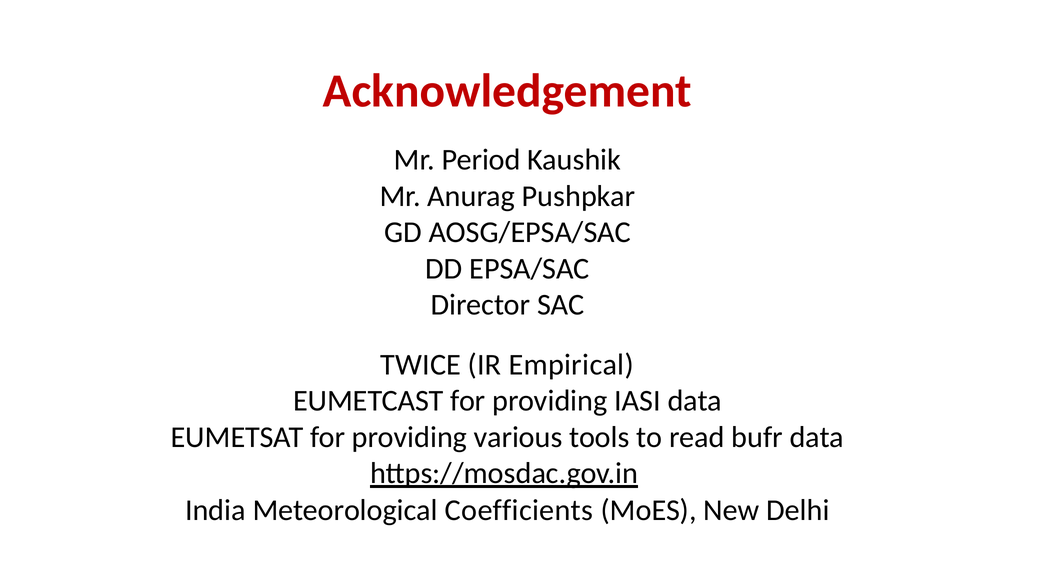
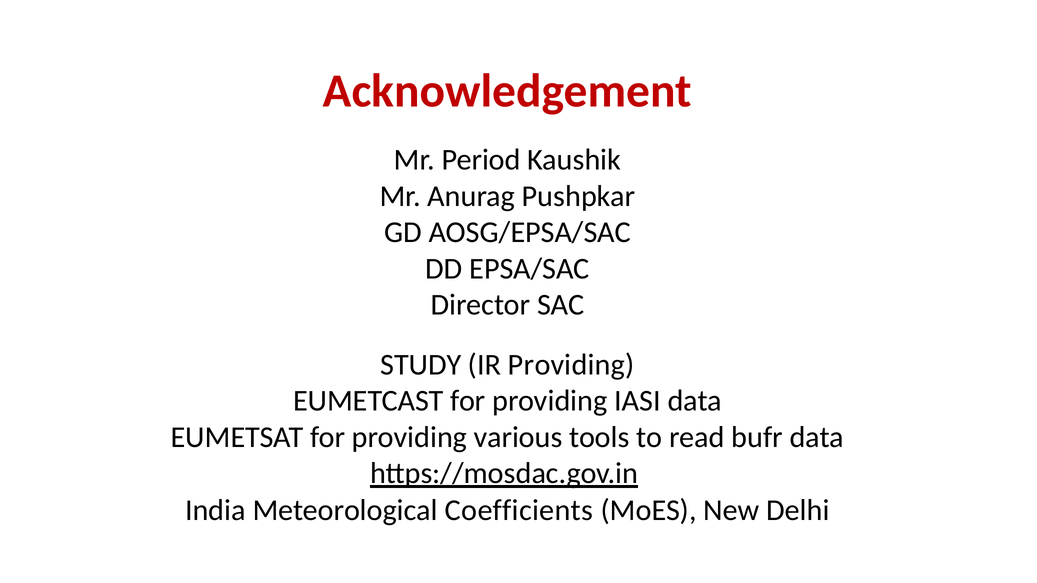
TWICE: TWICE -> STUDY
IR Empirical: Empirical -> Providing
